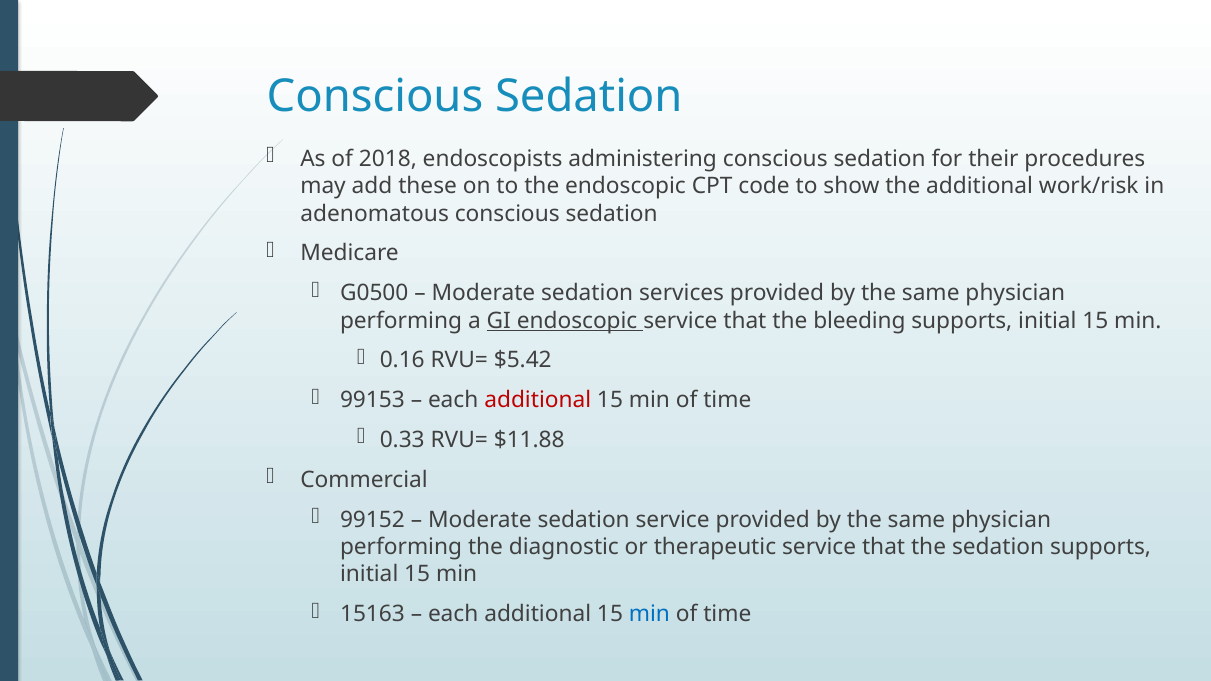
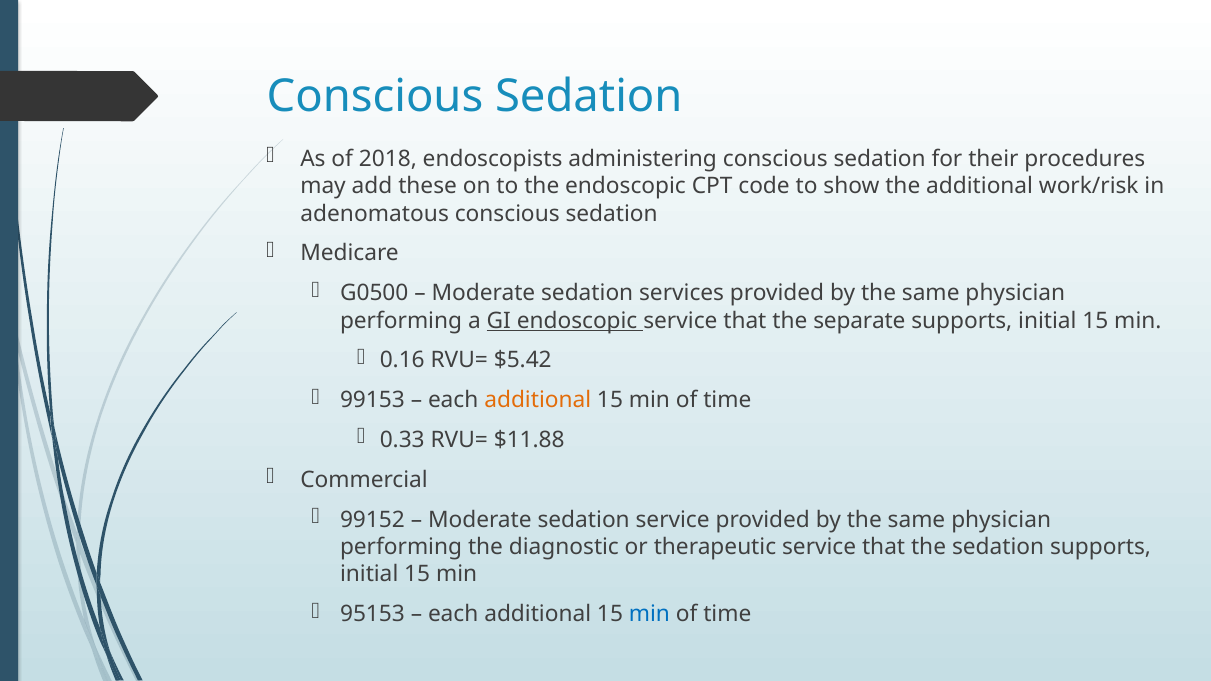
bleeding: bleeding -> separate
additional at (538, 400) colour: red -> orange
15163: 15163 -> 95153
